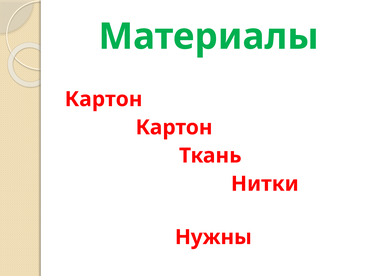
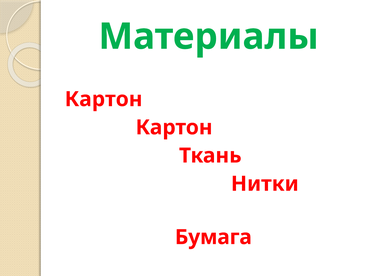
Нужны: Нужны -> Бумага
